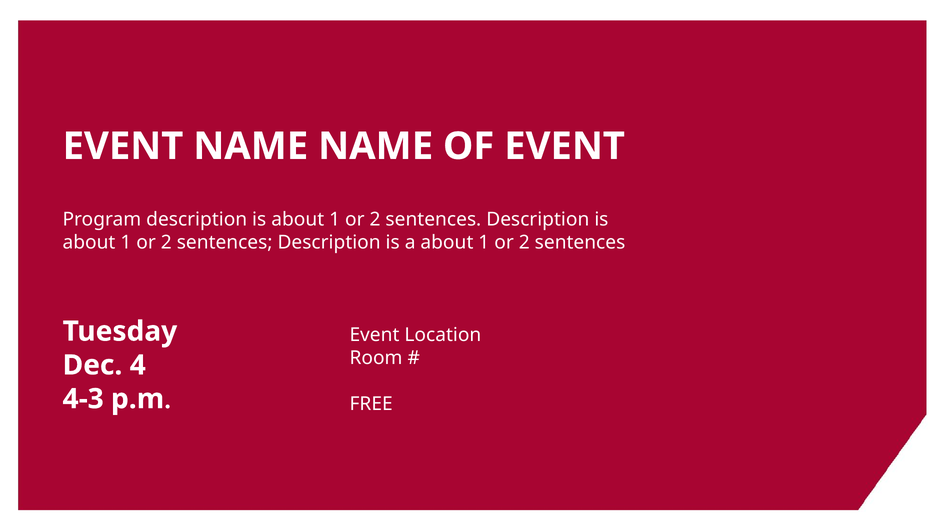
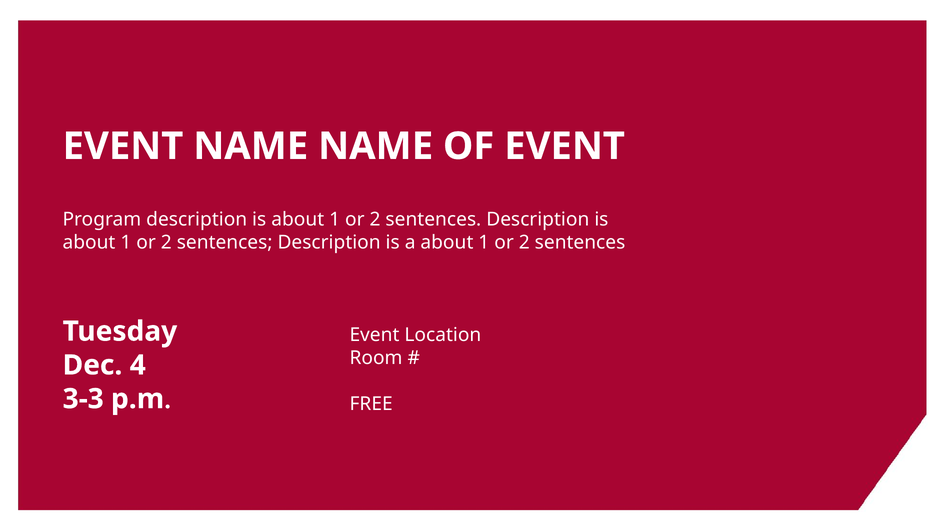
4-3: 4-3 -> 3-3
